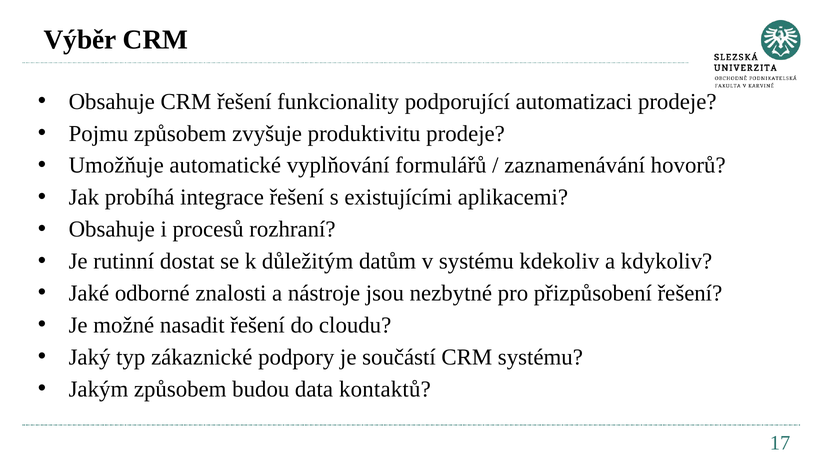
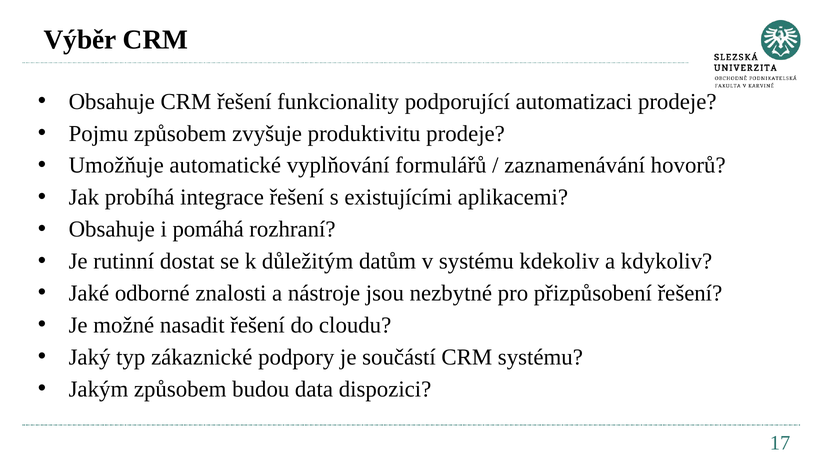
procesů: procesů -> pomáhá
kontaktů: kontaktů -> dispozici
